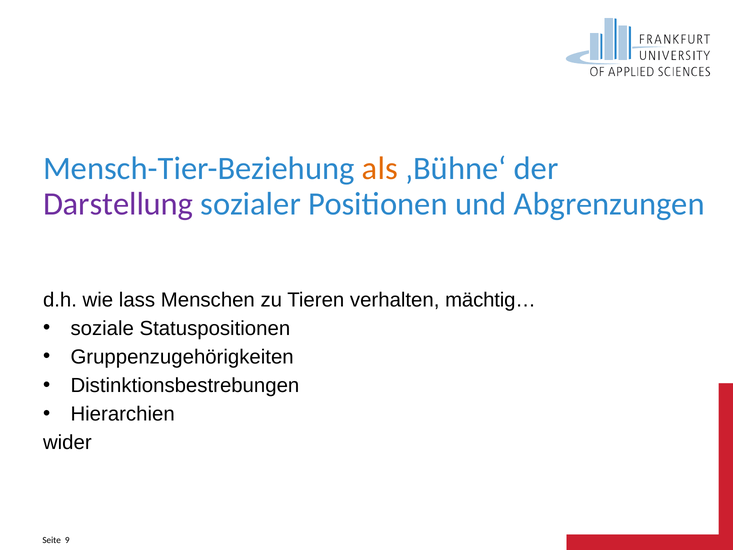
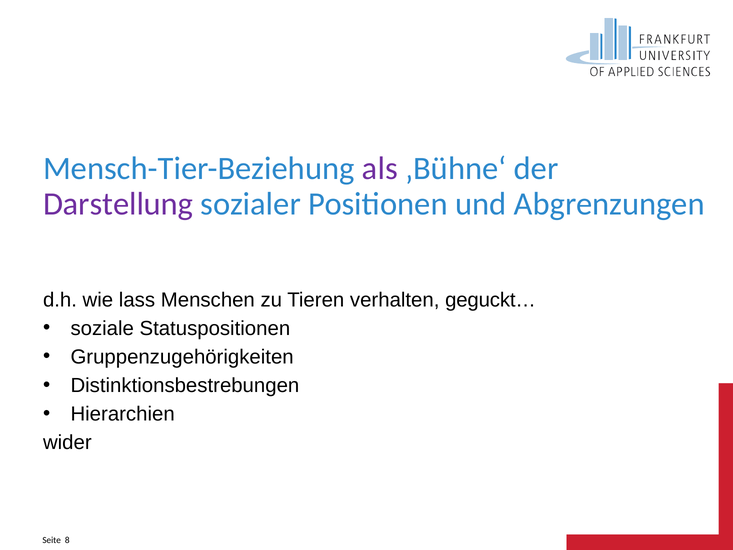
als colour: orange -> purple
mächtig…: mächtig… -> geguckt…
9: 9 -> 8
